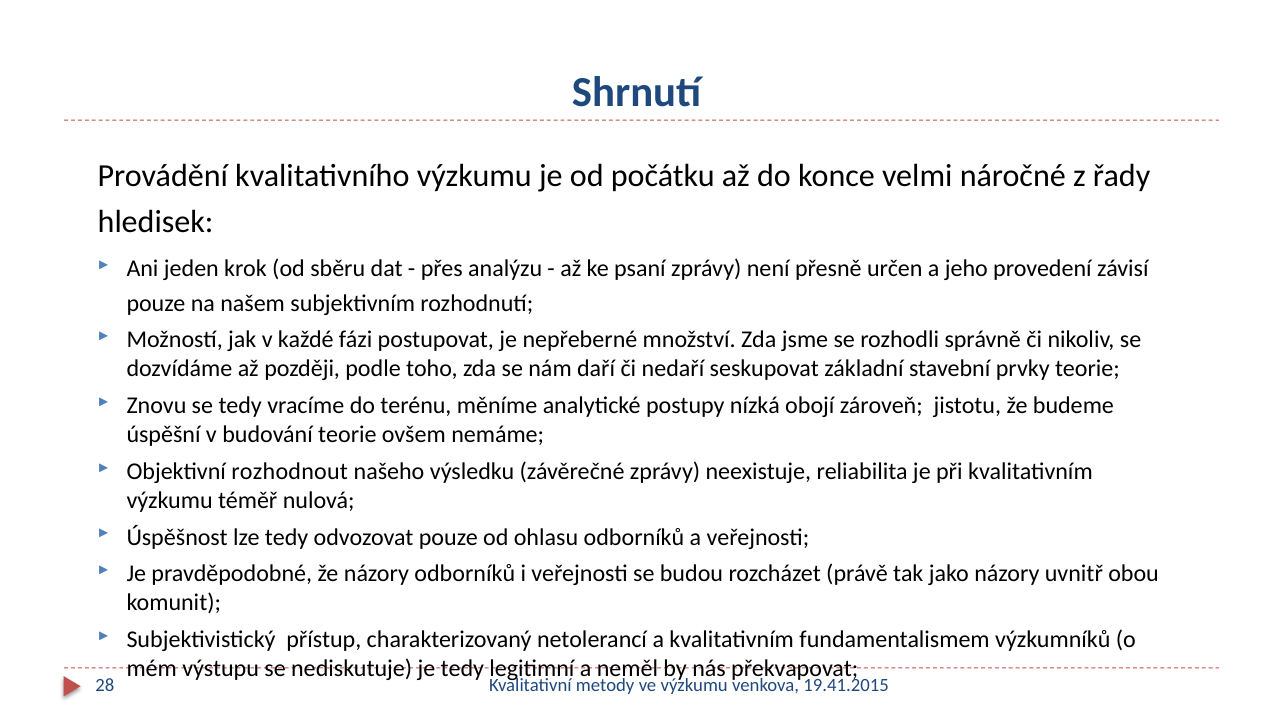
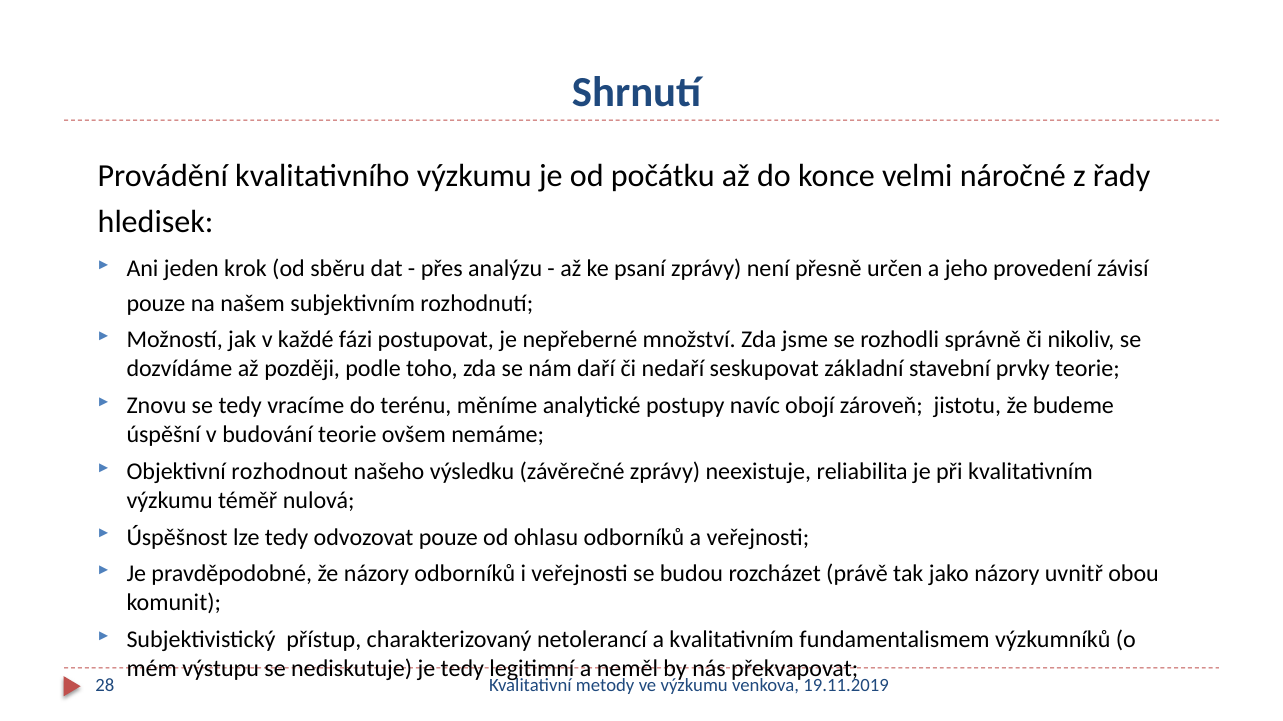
nízká: nízká -> navíc
19.41.2015: 19.41.2015 -> 19.11.2019
